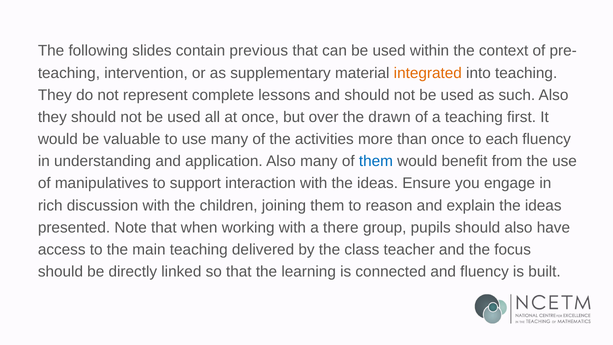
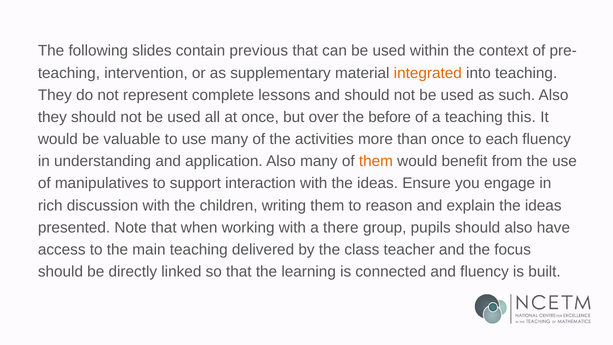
drawn: drawn -> before
first: first -> this
them at (376, 161) colour: blue -> orange
joining: joining -> writing
